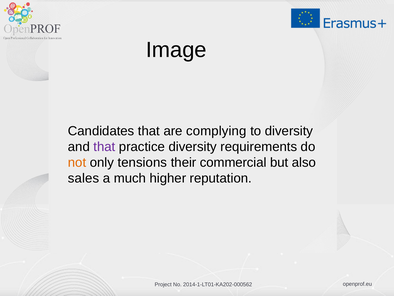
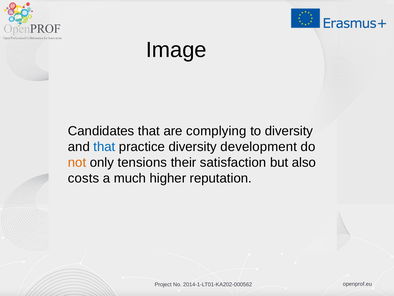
that at (104, 147) colour: purple -> blue
requirements: requirements -> development
commercial: commercial -> satisfaction
sales: sales -> costs
